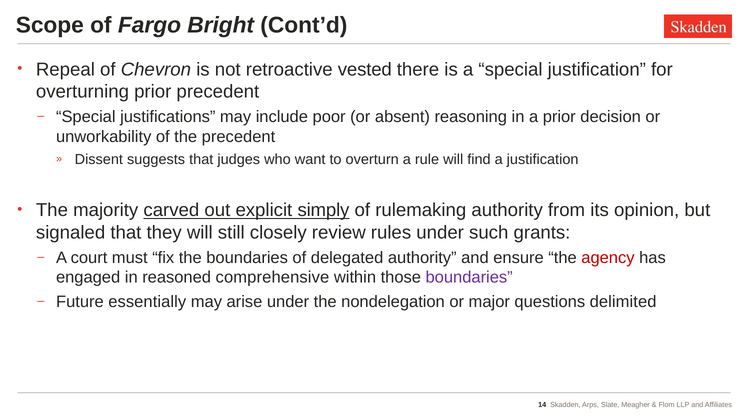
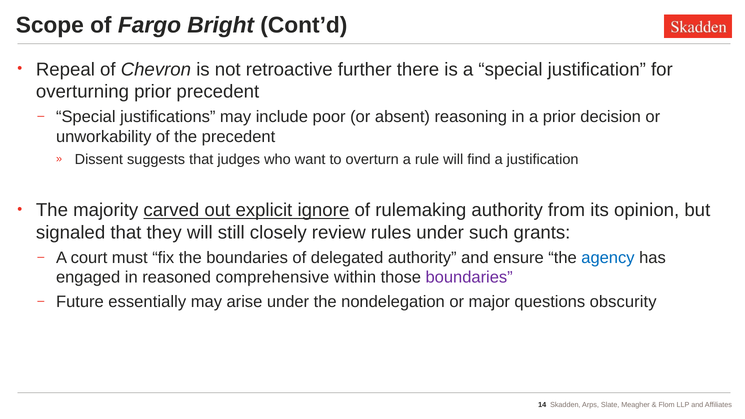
vested: vested -> further
simply: simply -> ignore
agency colour: red -> blue
delimited: delimited -> obscurity
